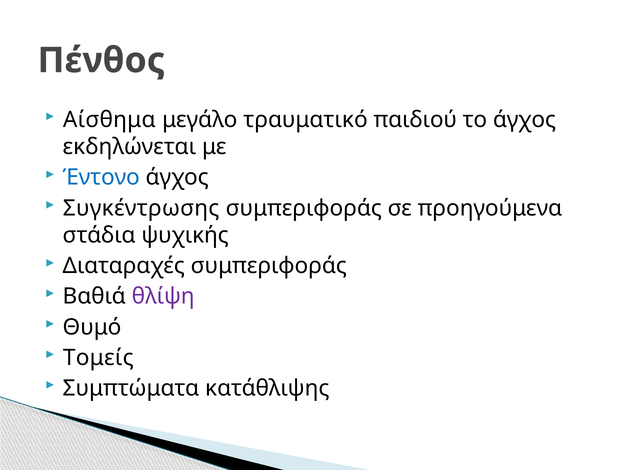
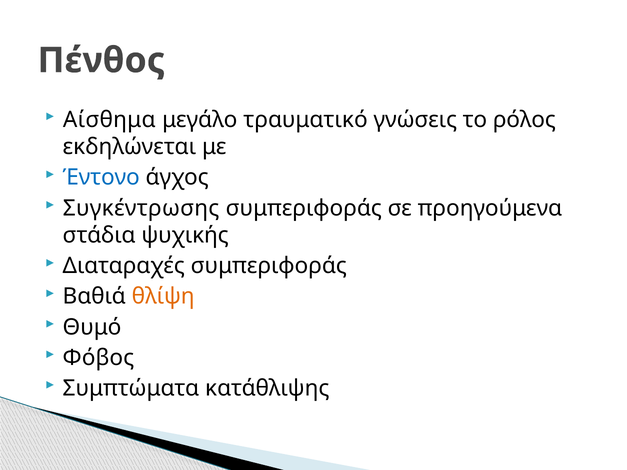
παιδιού: παιδιού -> γνώσεις
το άγχος: άγχος -> ρόλος
θλίψη colour: purple -> orange
Τομείς: Τομείς -> Φόβος
